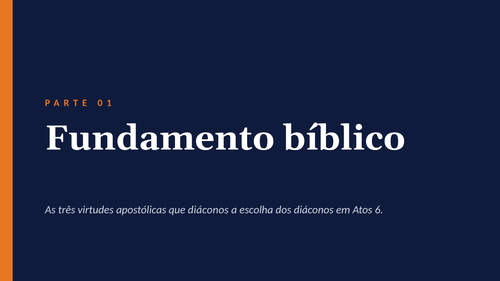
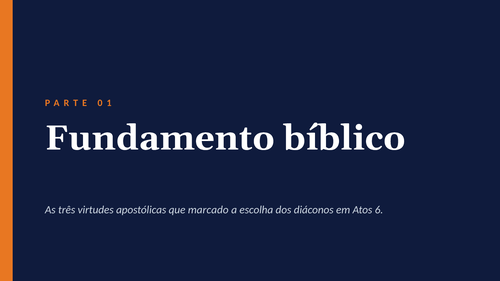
que diáconos: diáconos -> marcado
